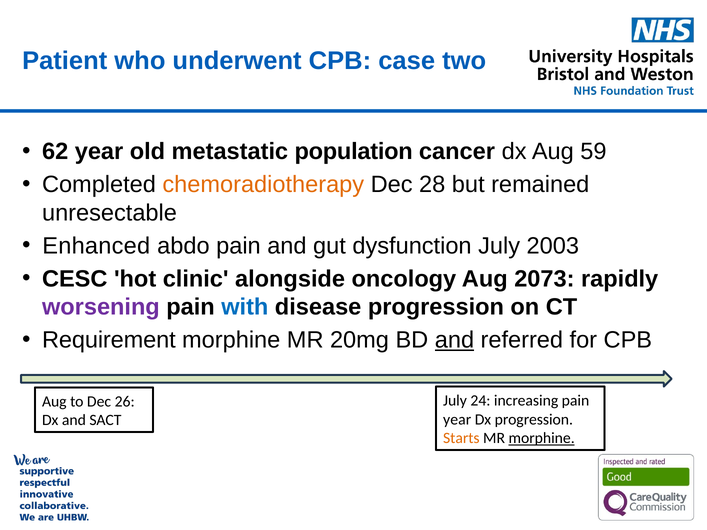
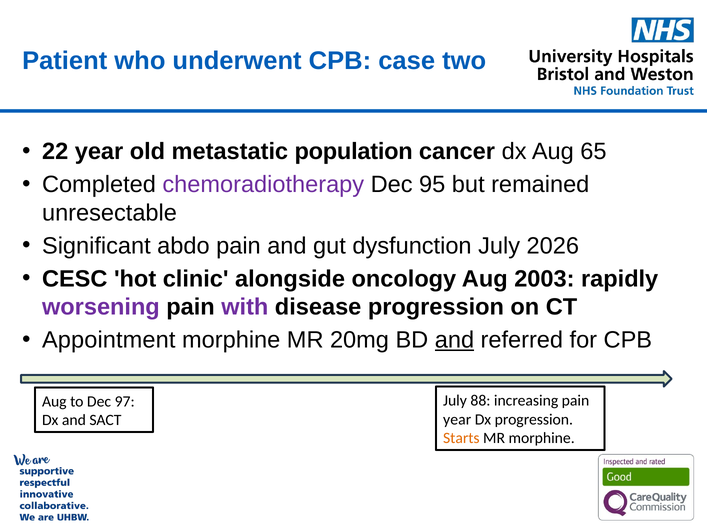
62: 62 -> 22
59: 59 -> 65
chemoradiotherapy colour: orange -> purple
28: 28 -> 95
Enhanced: Enhanced -> Significant
2003: 2003 -> 2026
2073: 2073 -> 2003
with colour: blue -> purple
Requirement: Requirement -> Appointment
24: 24 -> 88
26: 26 -> 97
morphine at (542, 439) underline: present -> none
